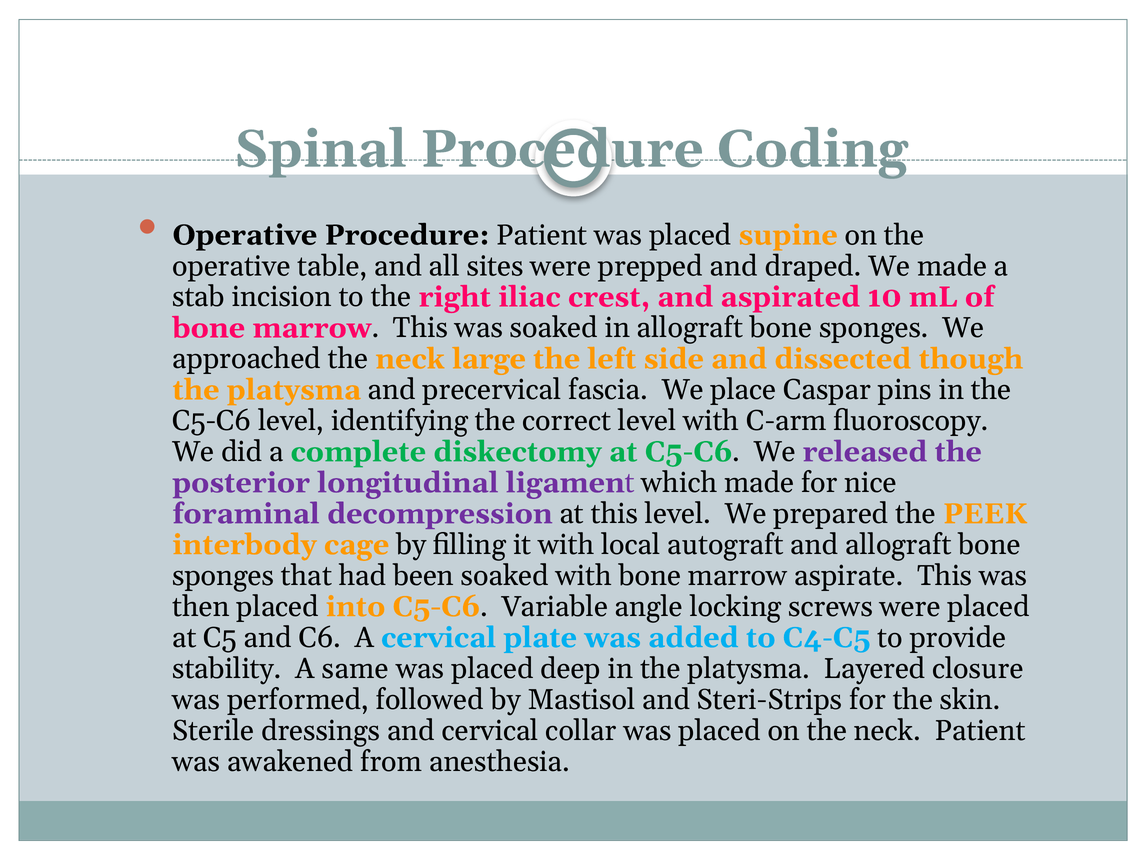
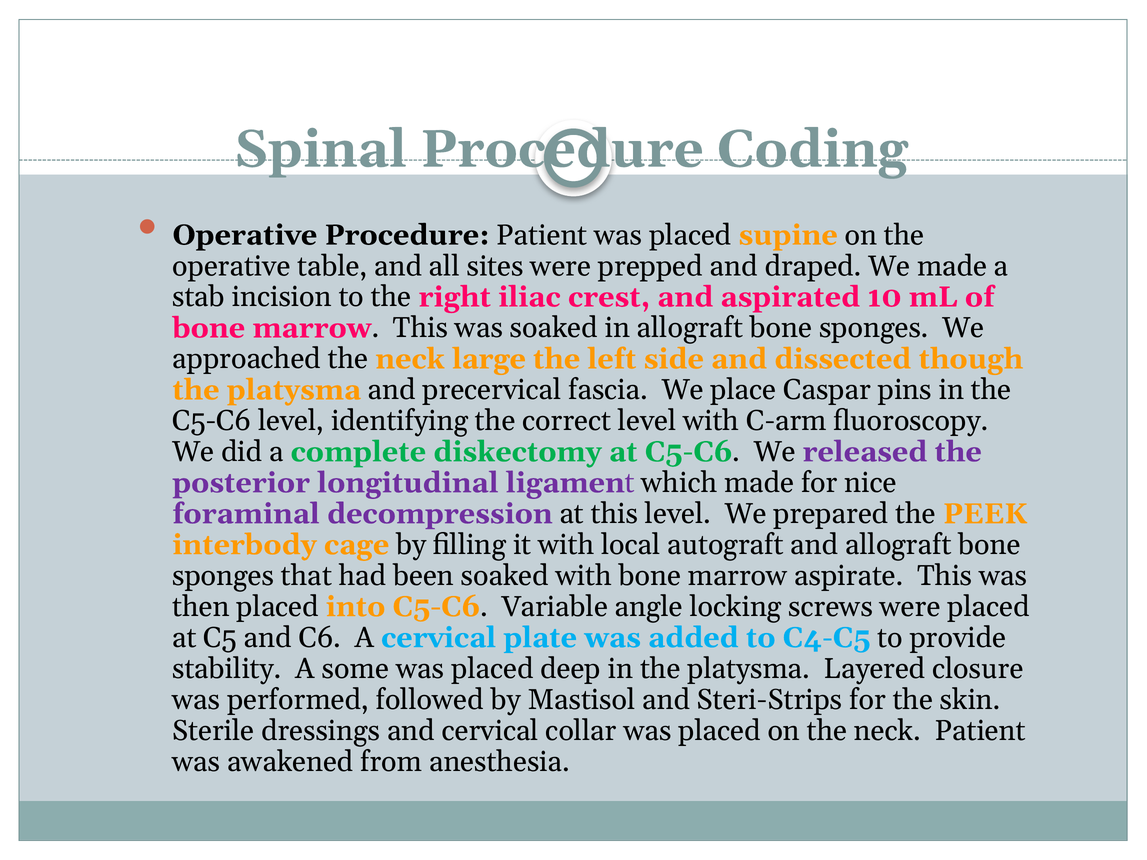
same: same -> some
